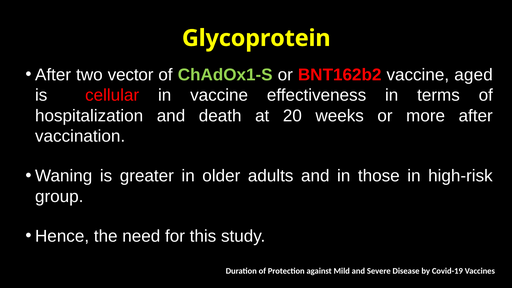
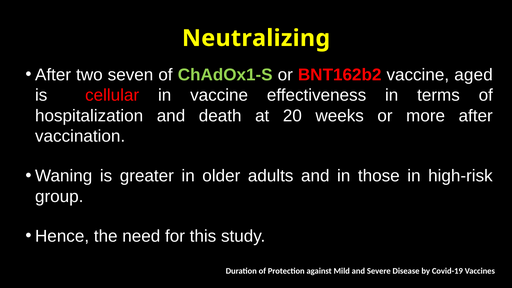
Glycoprotein: Glycoprotein -> Neutralizing
vector: vector -> seven
